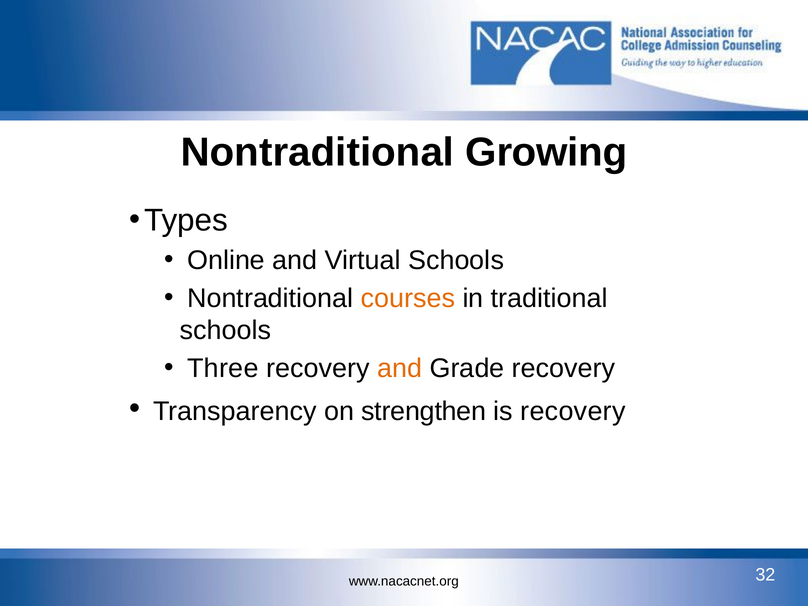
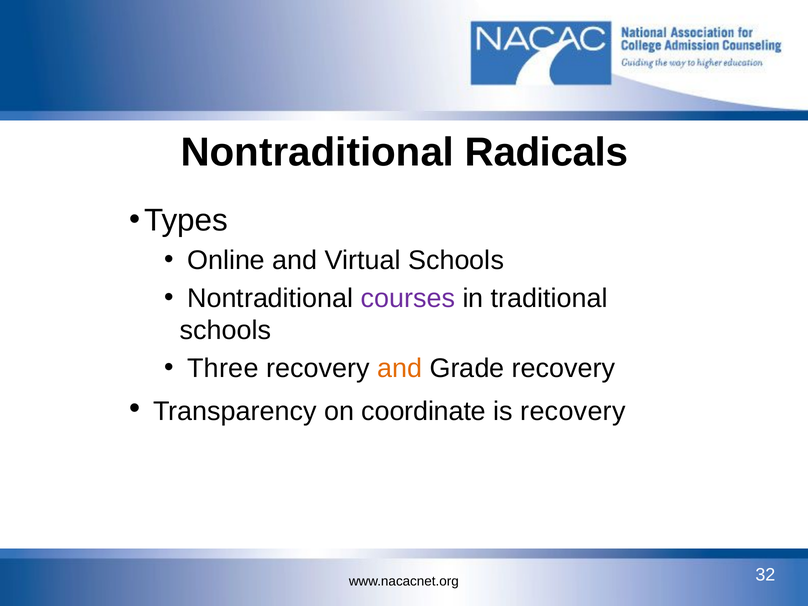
Growing: Growing -> Radicals
courses colour: orange -> purple
strengthen: strengthen -> coordinate
